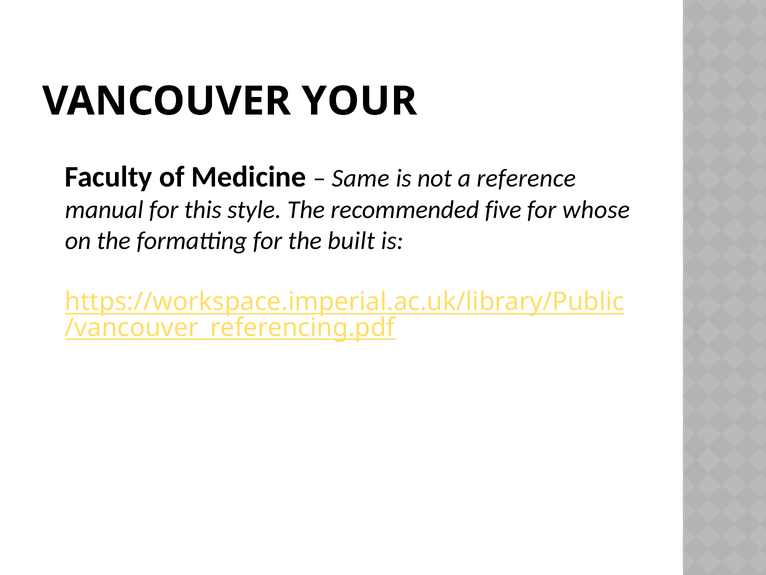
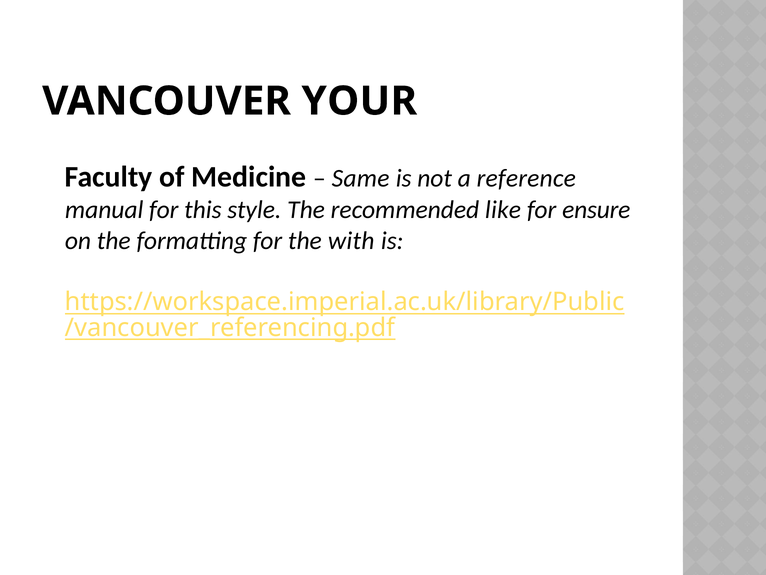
five: five -> like
whose: whose -> ensure
built: built -> with
